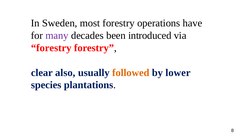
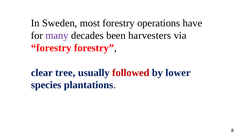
introduced: introduced -> harvesters
also: also -> tree
followed colour: orange -> red
